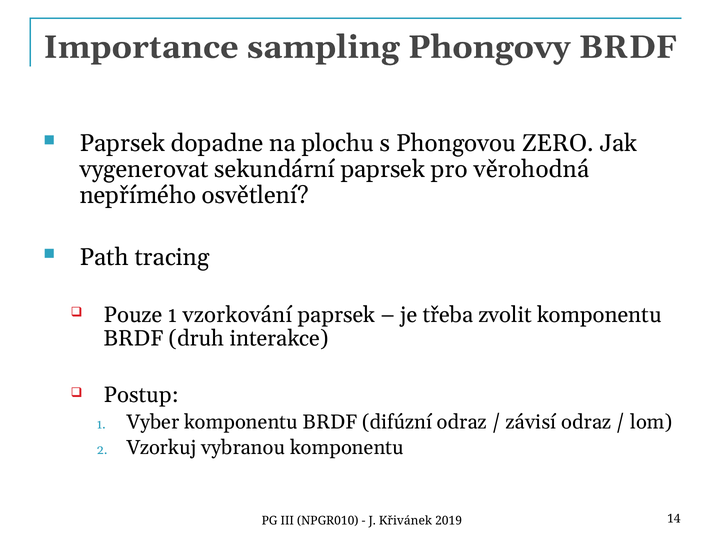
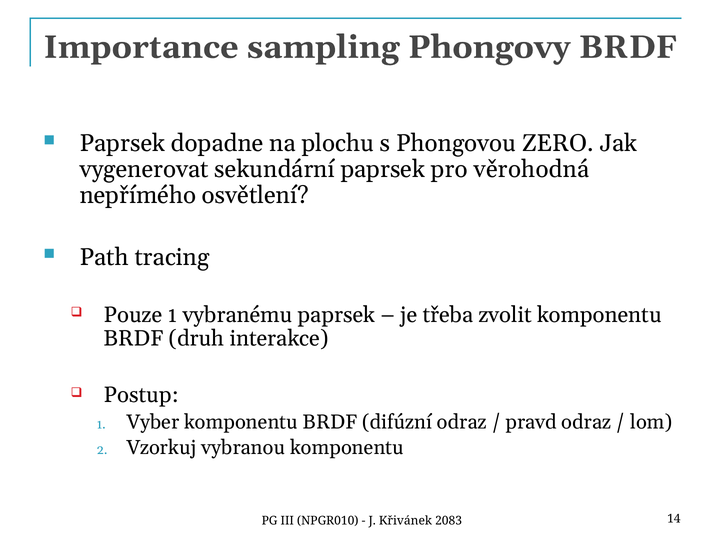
vzorkování: vzorkování -> vybranému
závisí: závisí -> pravd
2019: 2019 -> 2083
